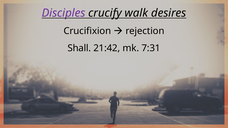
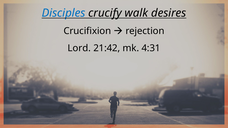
Disciples colour: purple -> blue
Shall: Shall -> Lord
7:31: 7:31 -> 4:31
